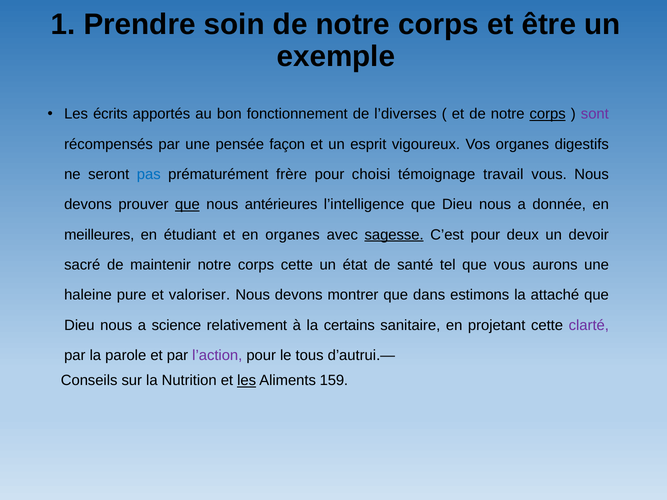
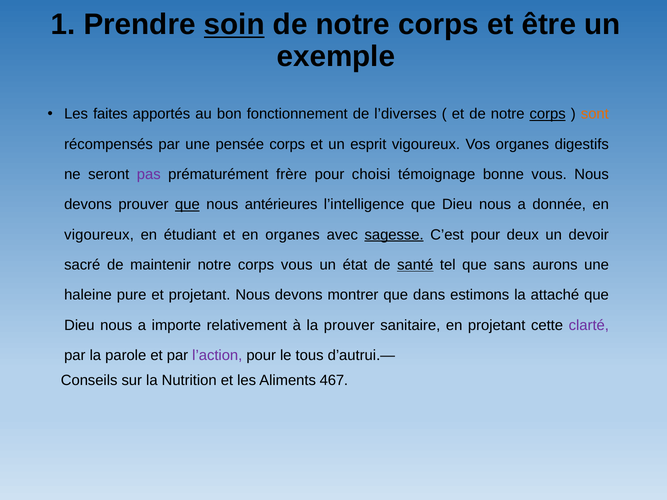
soin underline: none -> present
écrits: écrits -> faites
sont colour: purple -> orange
pensée façon: façon -> corps
pas colour: blue -> purple
travail: travail -> bonne
meilleures at (99, 235): meilleures -> vigoureux
corps cette: cette -> vous
santé underline: none -> present
que vous: vous -> sans
et valoriser: valoriser -> projetant
science: science -> importe
la certains: certains -> prouver
les at (247, 381) underline: present -> none
159: 159 -> 467
